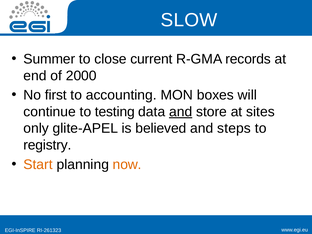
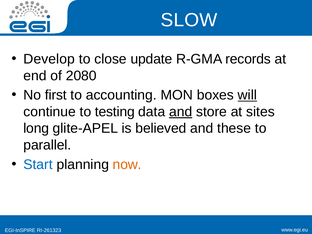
Summer: Summer -> Develop
current: current -> update
2000: 2000 -> 2080
will underline: none -> present
only: only -> long
steps: steps -> these
registry: registry -> parallel
Start colour: orange -> blue
